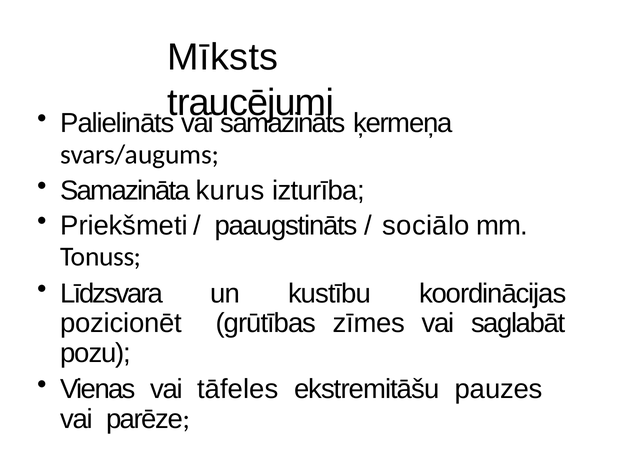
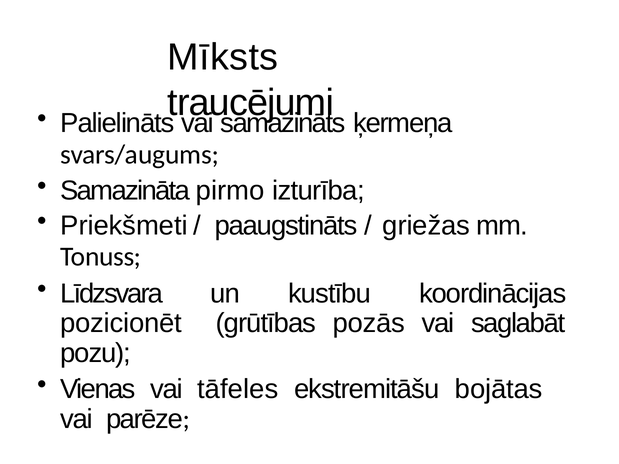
kurus: kurus -> pirmo
sociālo: sociālo -> griežas
zīmes: zīmes -> pozās
pauzes: pauzes -> bojātas
